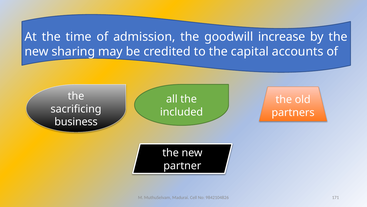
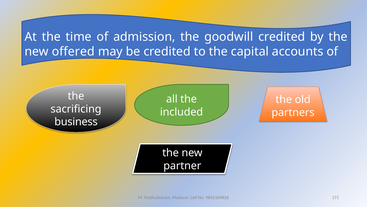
goodwill increase: increase -> credited
sharing: sharing -> offered
